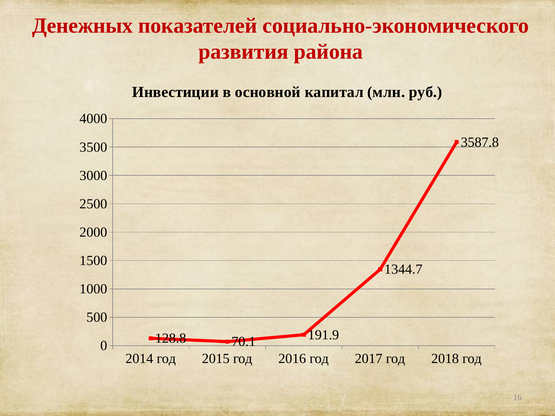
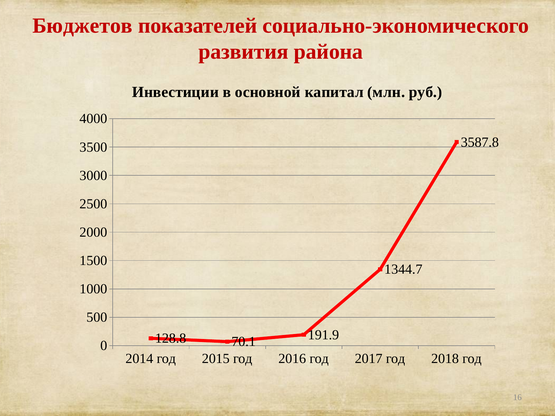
Денежных: Денежных -> Бюджетов
